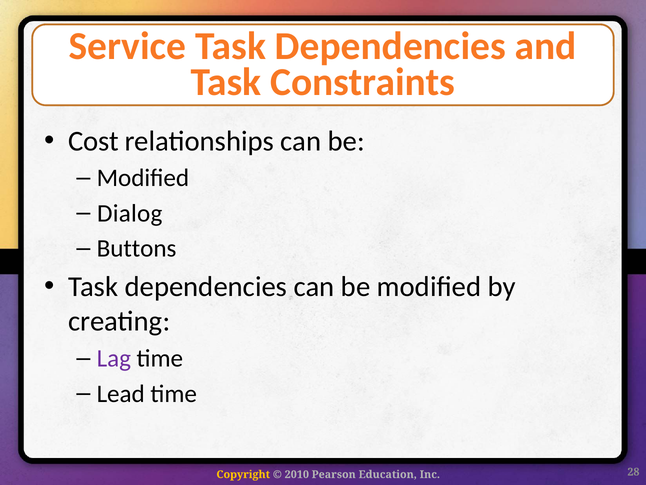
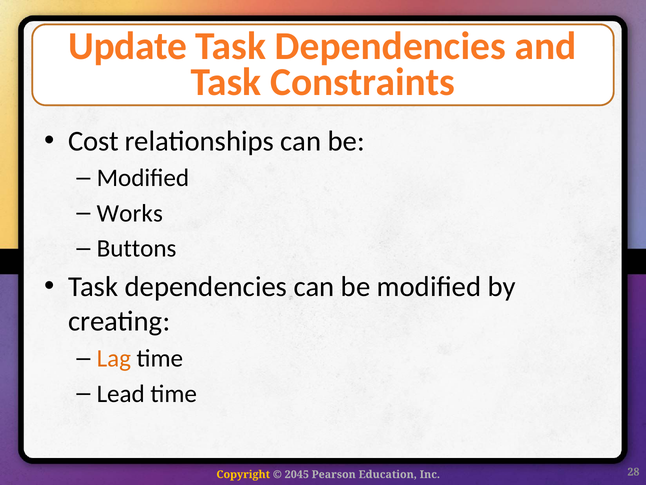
Service: Service -> Update
Dialog: Dialog -> Works
Lag colour: purple -> orange
2010: 2010 -> 2045
